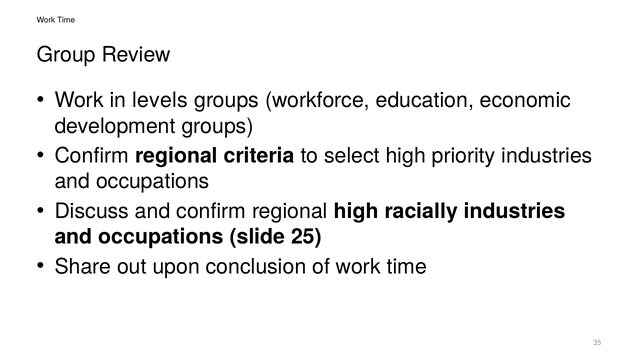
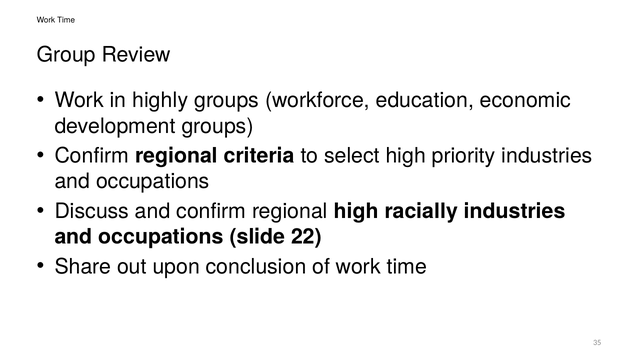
levels: levels -> highly
25: 25 -> 22
